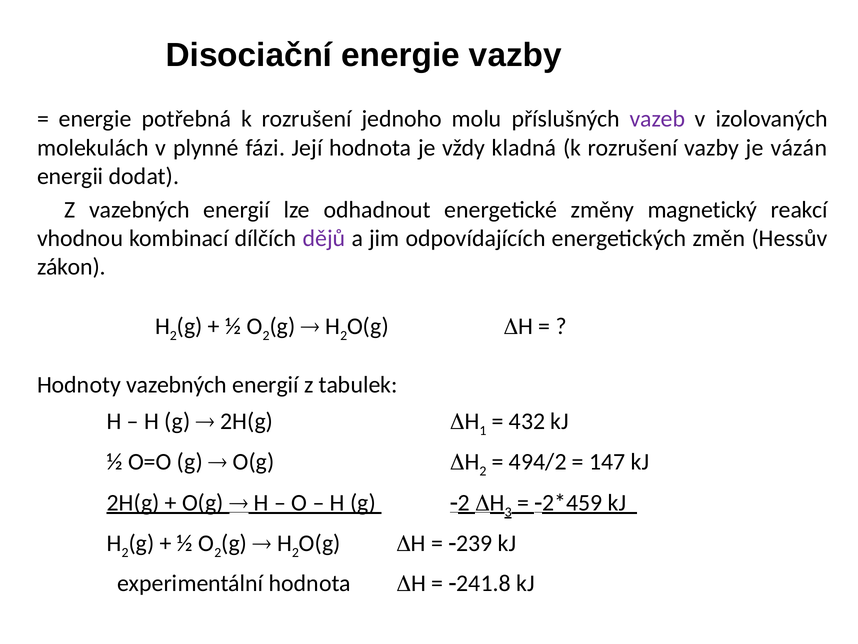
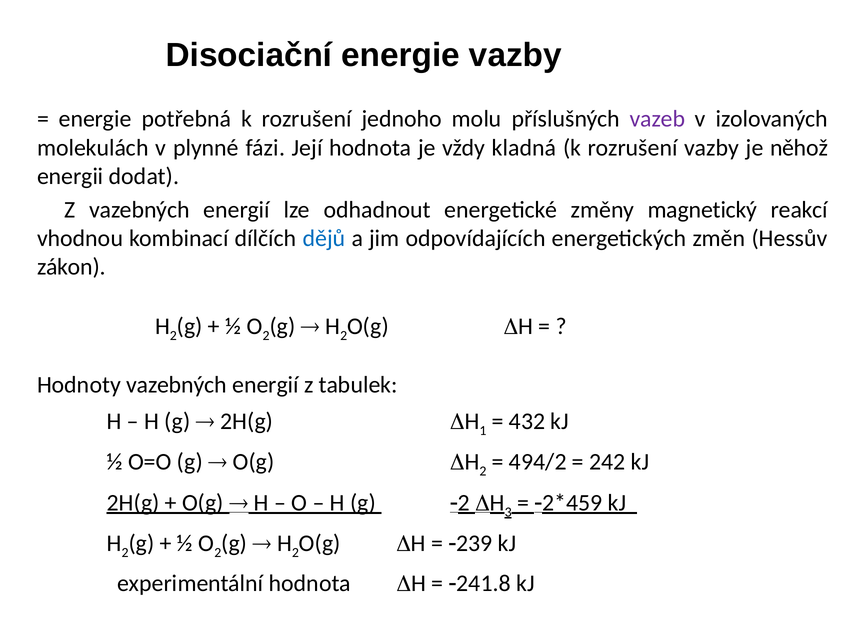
vázán: vázán -> něhož
dějů colour: purple -> blue
147: 147 -> 242
